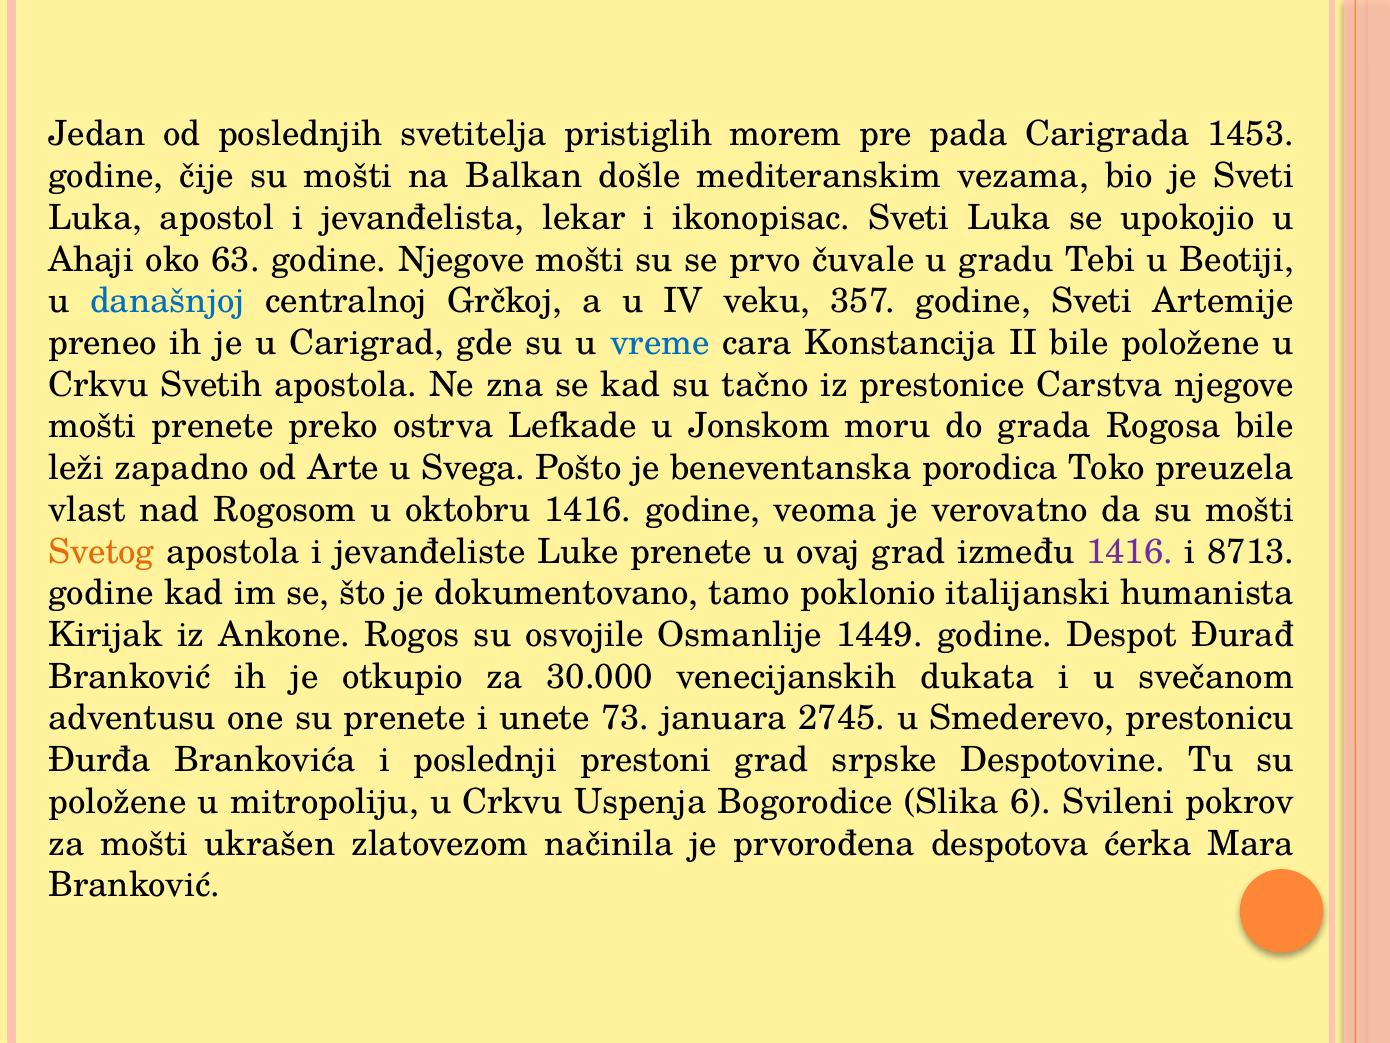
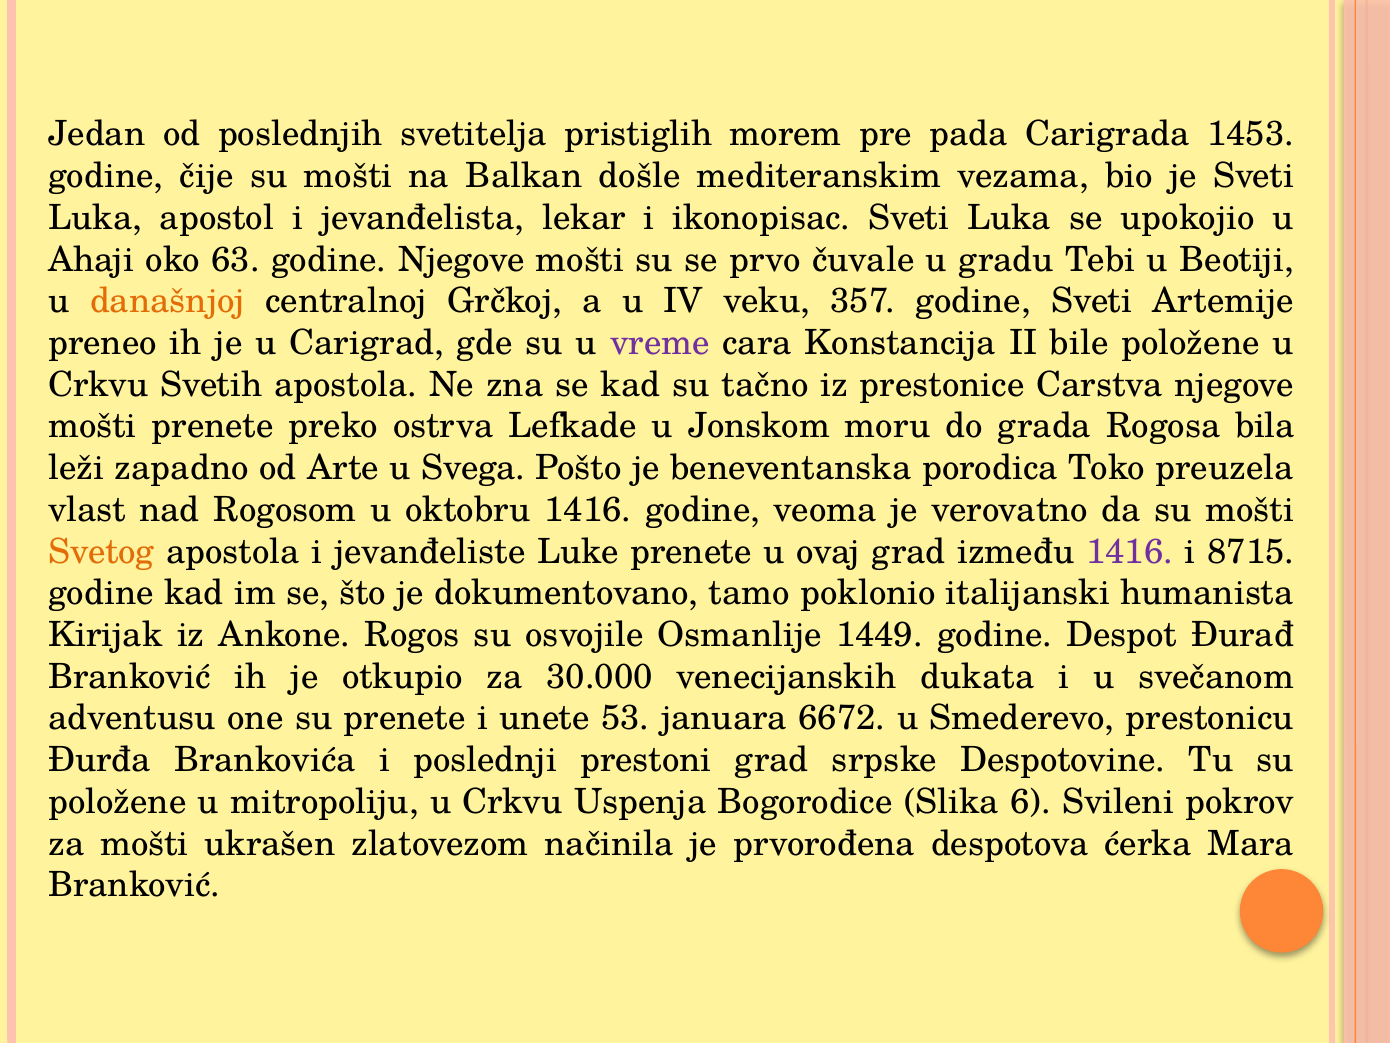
današnjoj colour: blue -> orange
vreme colour: blue -> purple
Rogosa bile: bile -> bila
8713: 8713 -> 8715
73: 73 -> 53
2745: 2745 -> 6672
